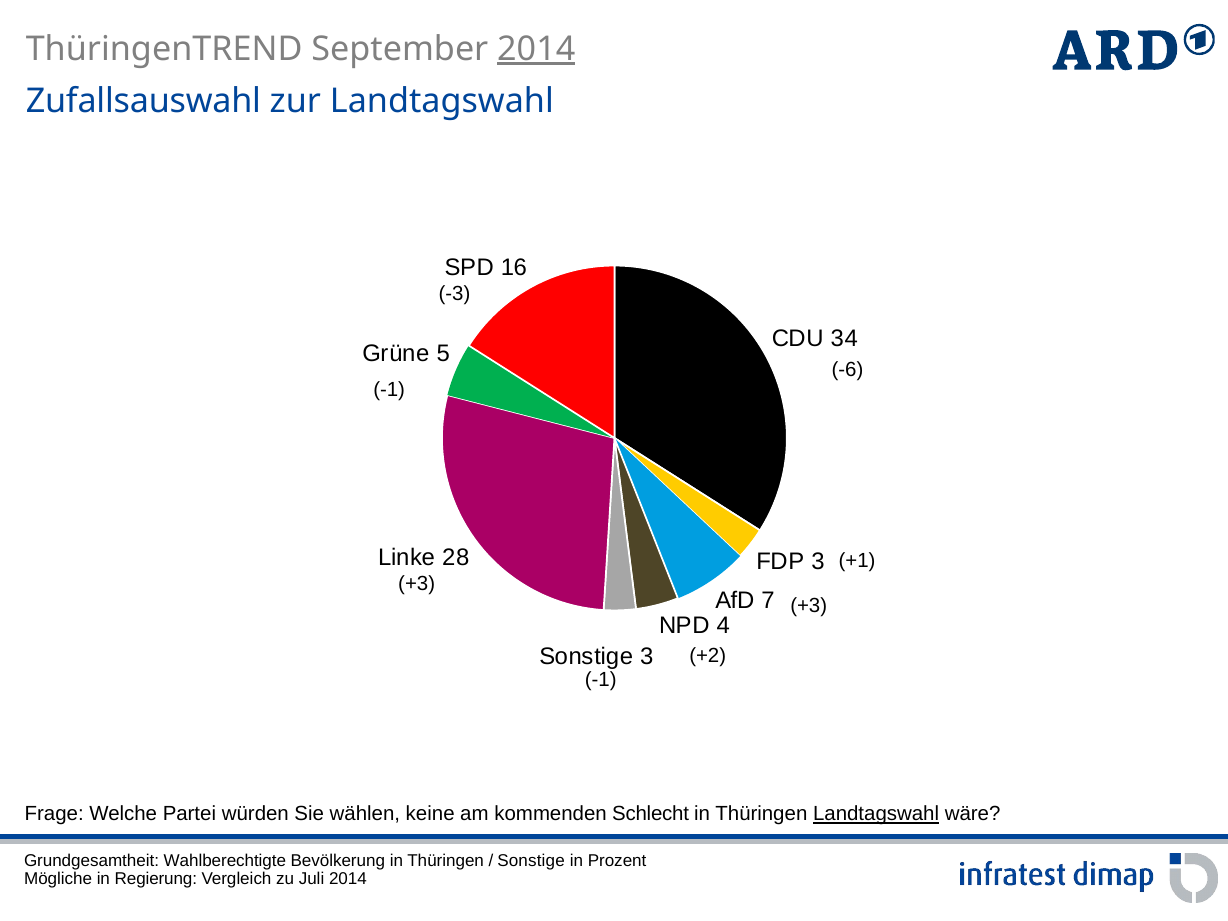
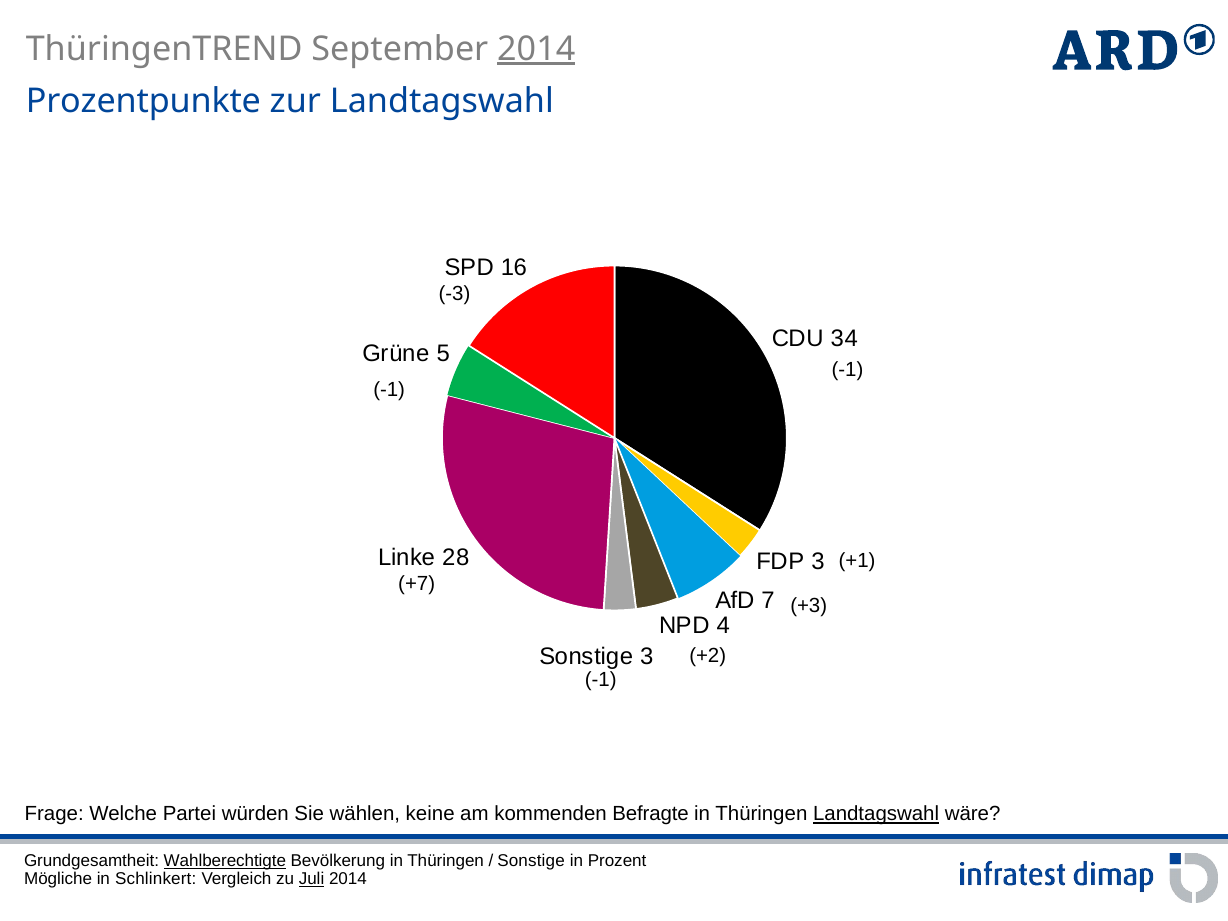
Zufallsauswahl: Zufallsauswahl -> Prozentpunkte
-6 at (848, 370): -6 -> -1
+3 at (417, 584): +3 -> +7
Schlecht: Schlecht -> Befragte
Wahlberechtigte underline: none -> present
Regierung: Regierung -> Schlinkert
Juli underline: none -> present
